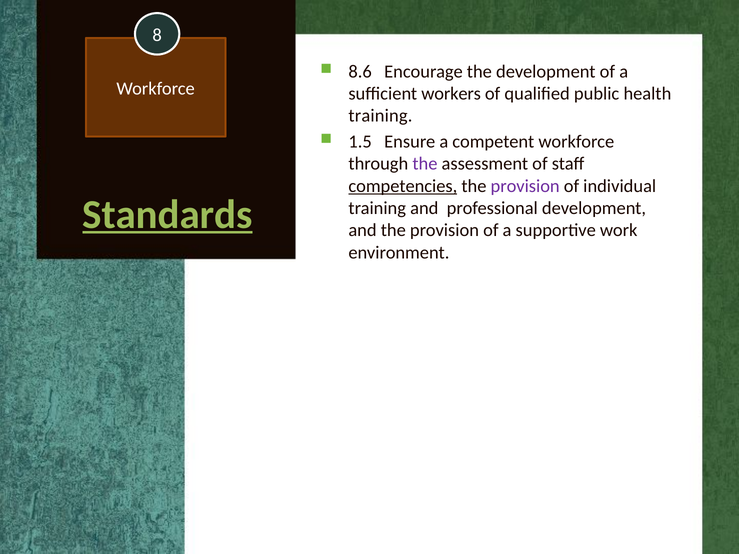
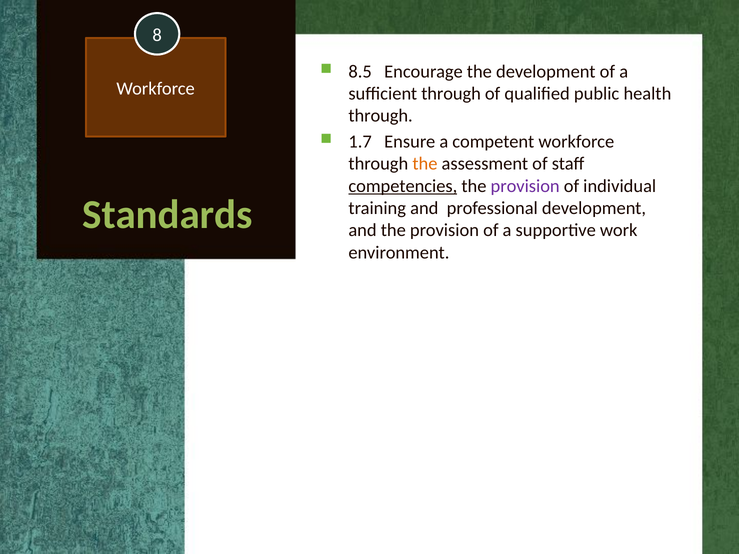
8.6: 8.6 -> 8.5
sufficient workers: workers -> through
training at (380, 116): training -> through
1.5: 1.5 -> 1.7
the at (425, 164) colour: purple -> orange
Standards underline: present -> none
